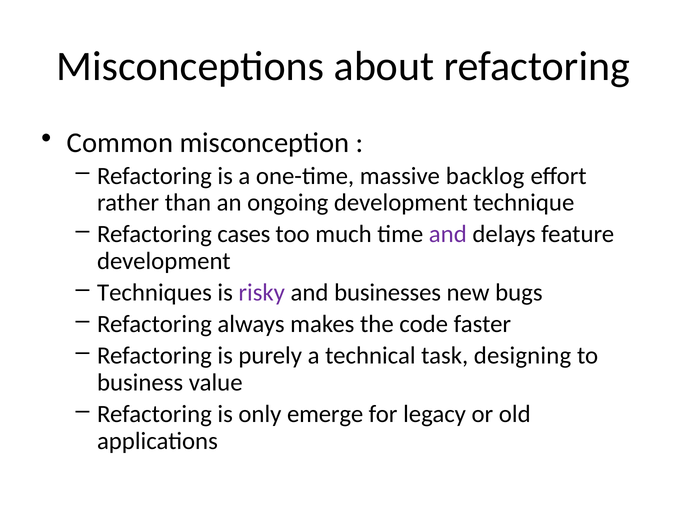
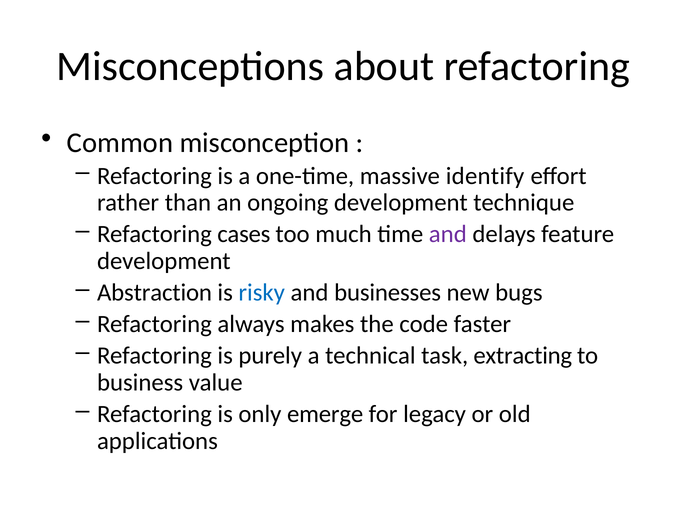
backlog: backlog -> identify
Techniques: Techniques -> Abstraction
risky colour: purple -> blue
designing: designing -> extracting
